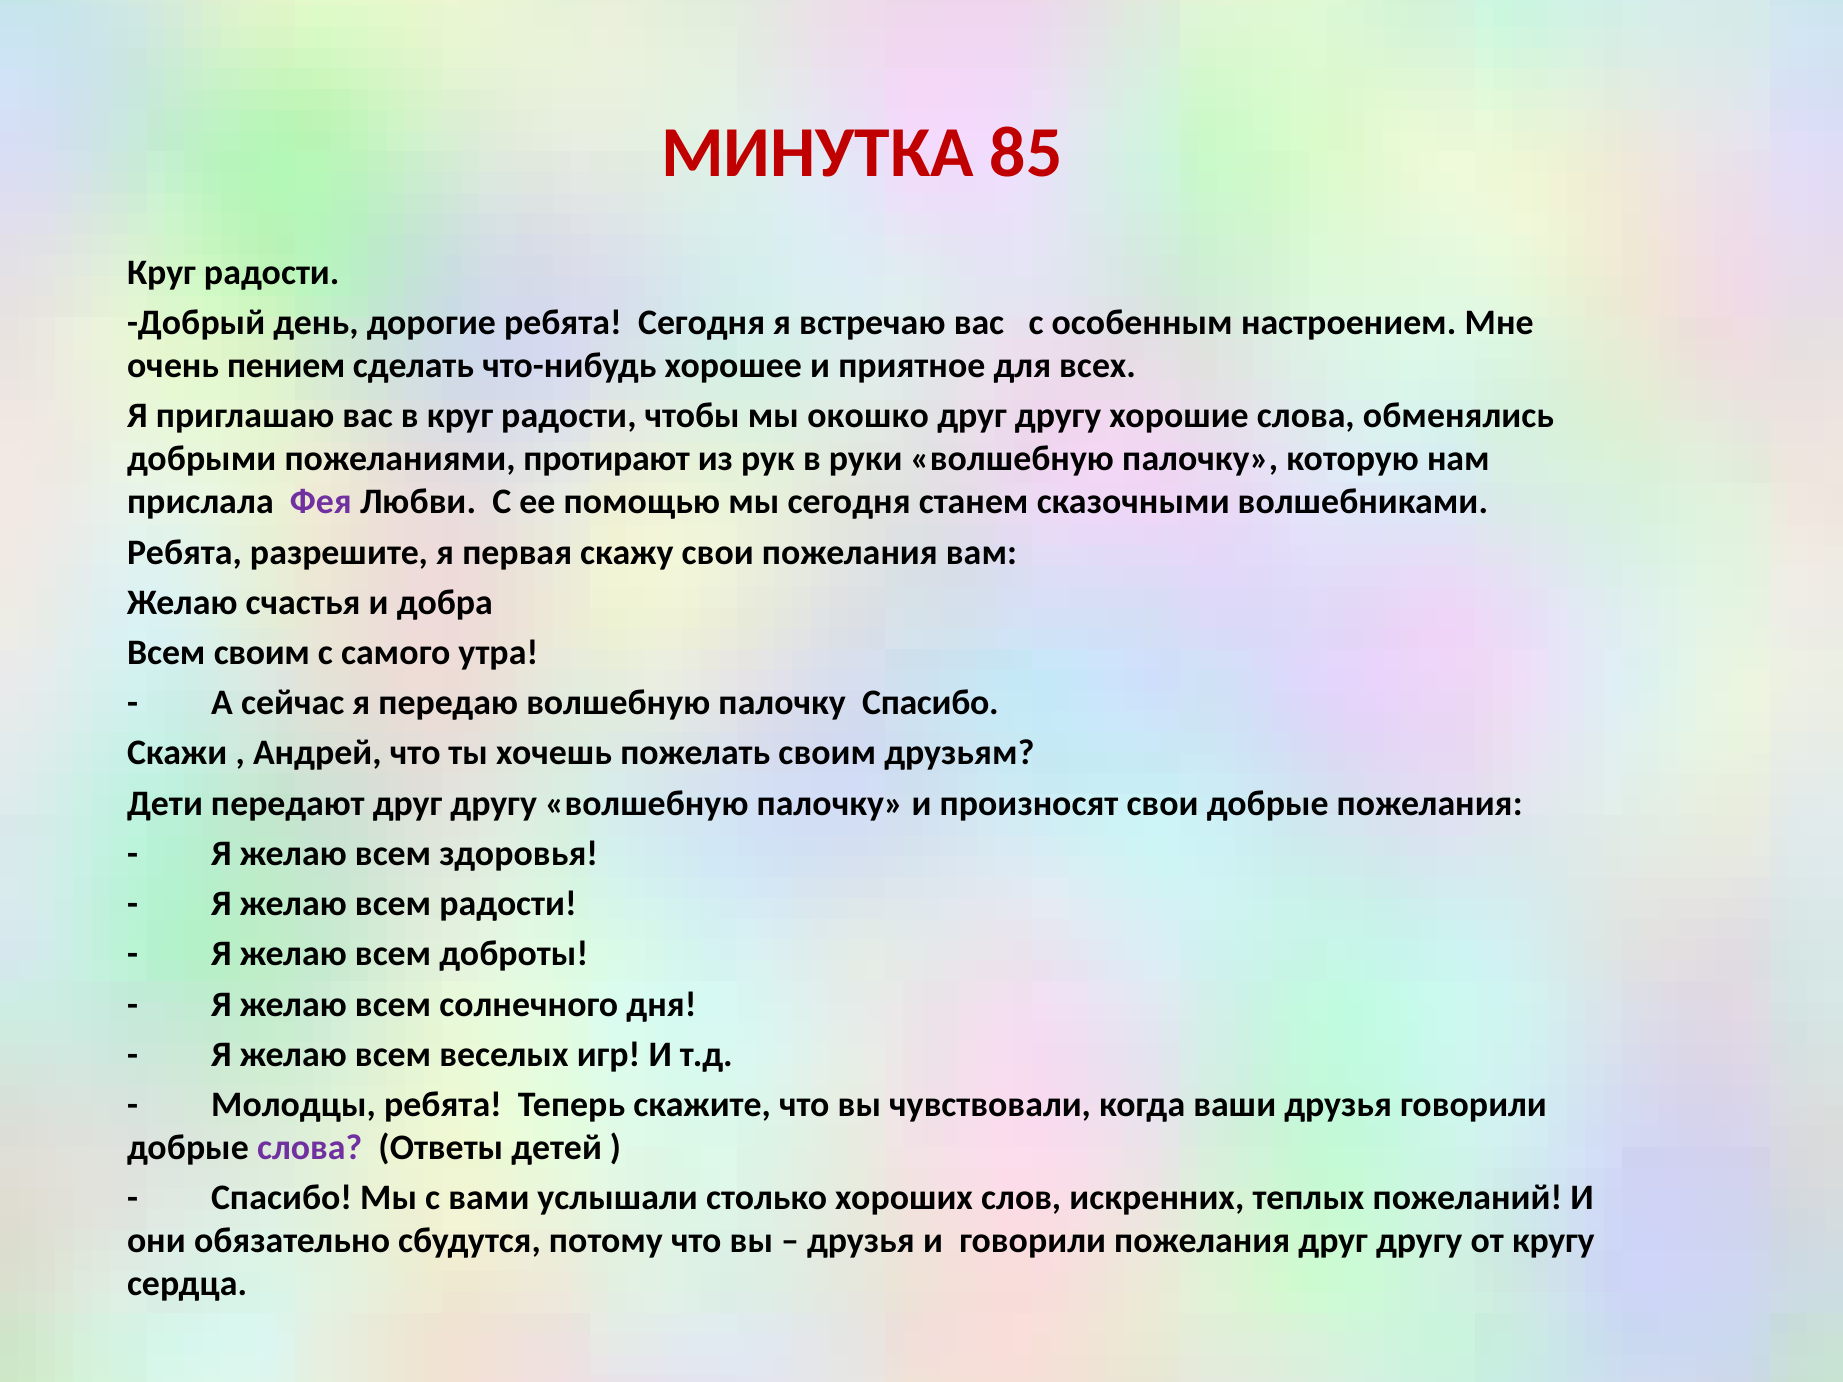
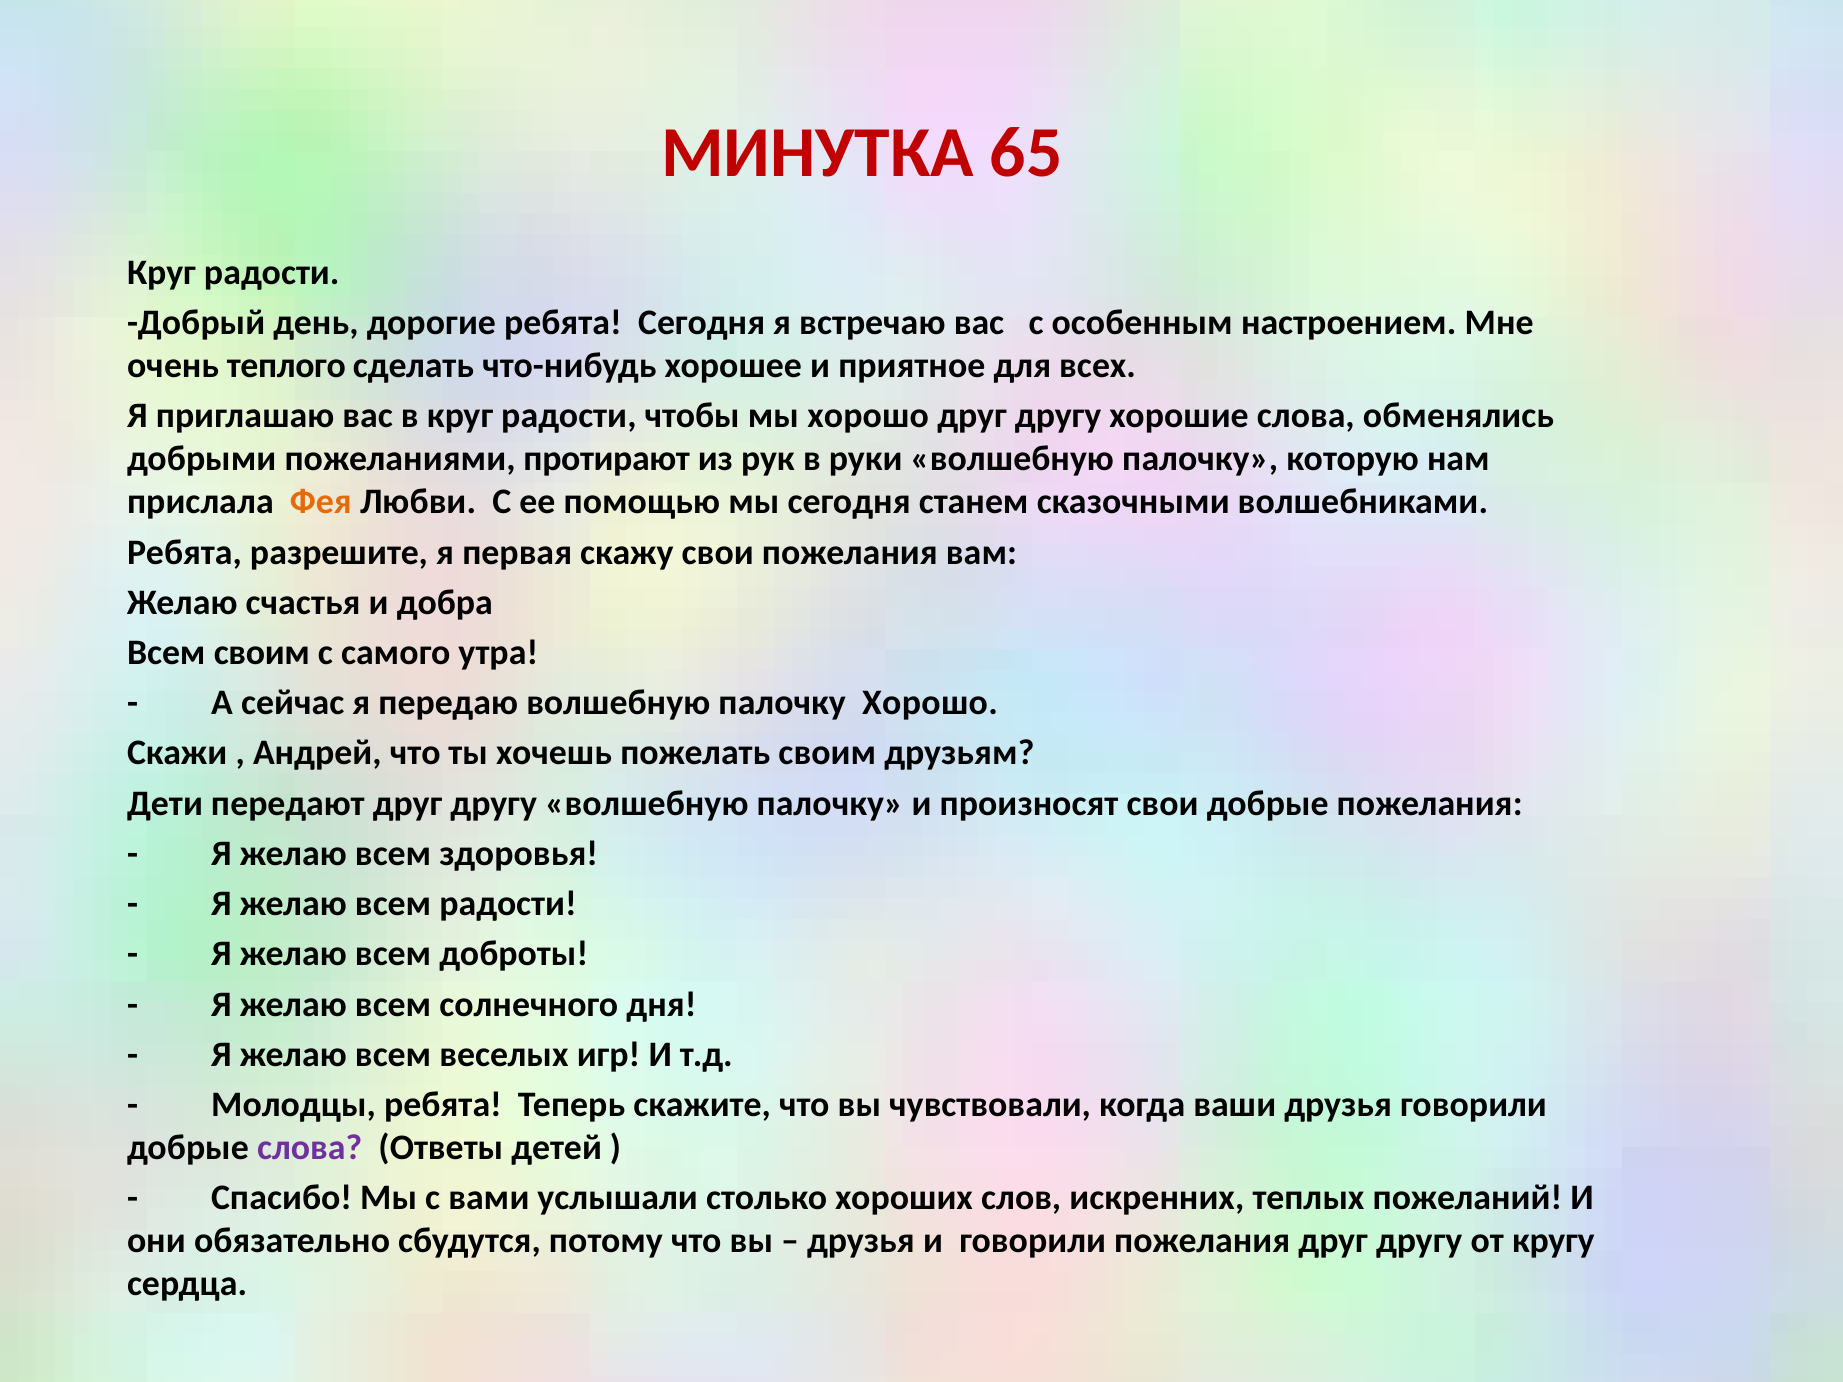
85: 85 -> 65
пением: пением -> теплого
мы окошко: окошко -> хорошо
Фея colour: purple -> orange
палочку Спасибо: Спасибо -> Хорошо
